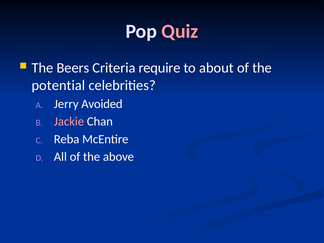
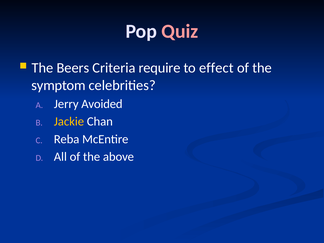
about: about -> effect
potential: potential -> symptom
Jackie colour: pink -> yellow
